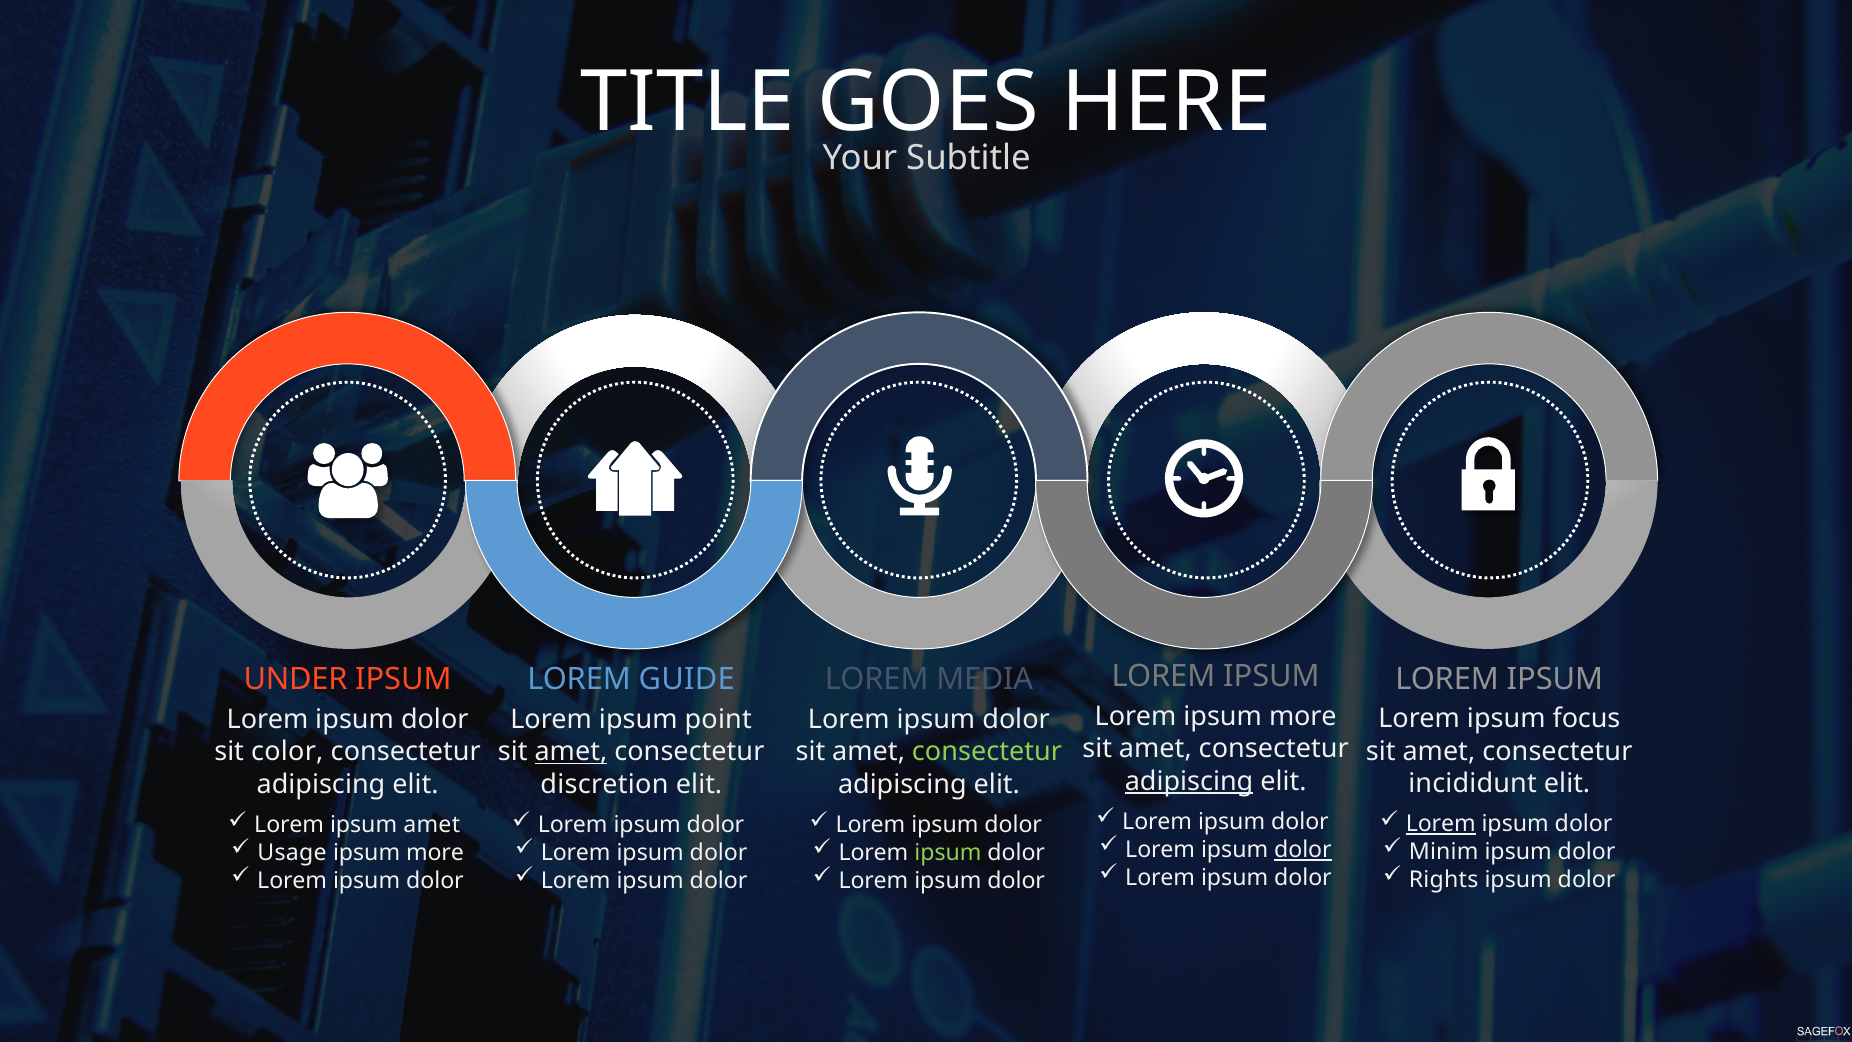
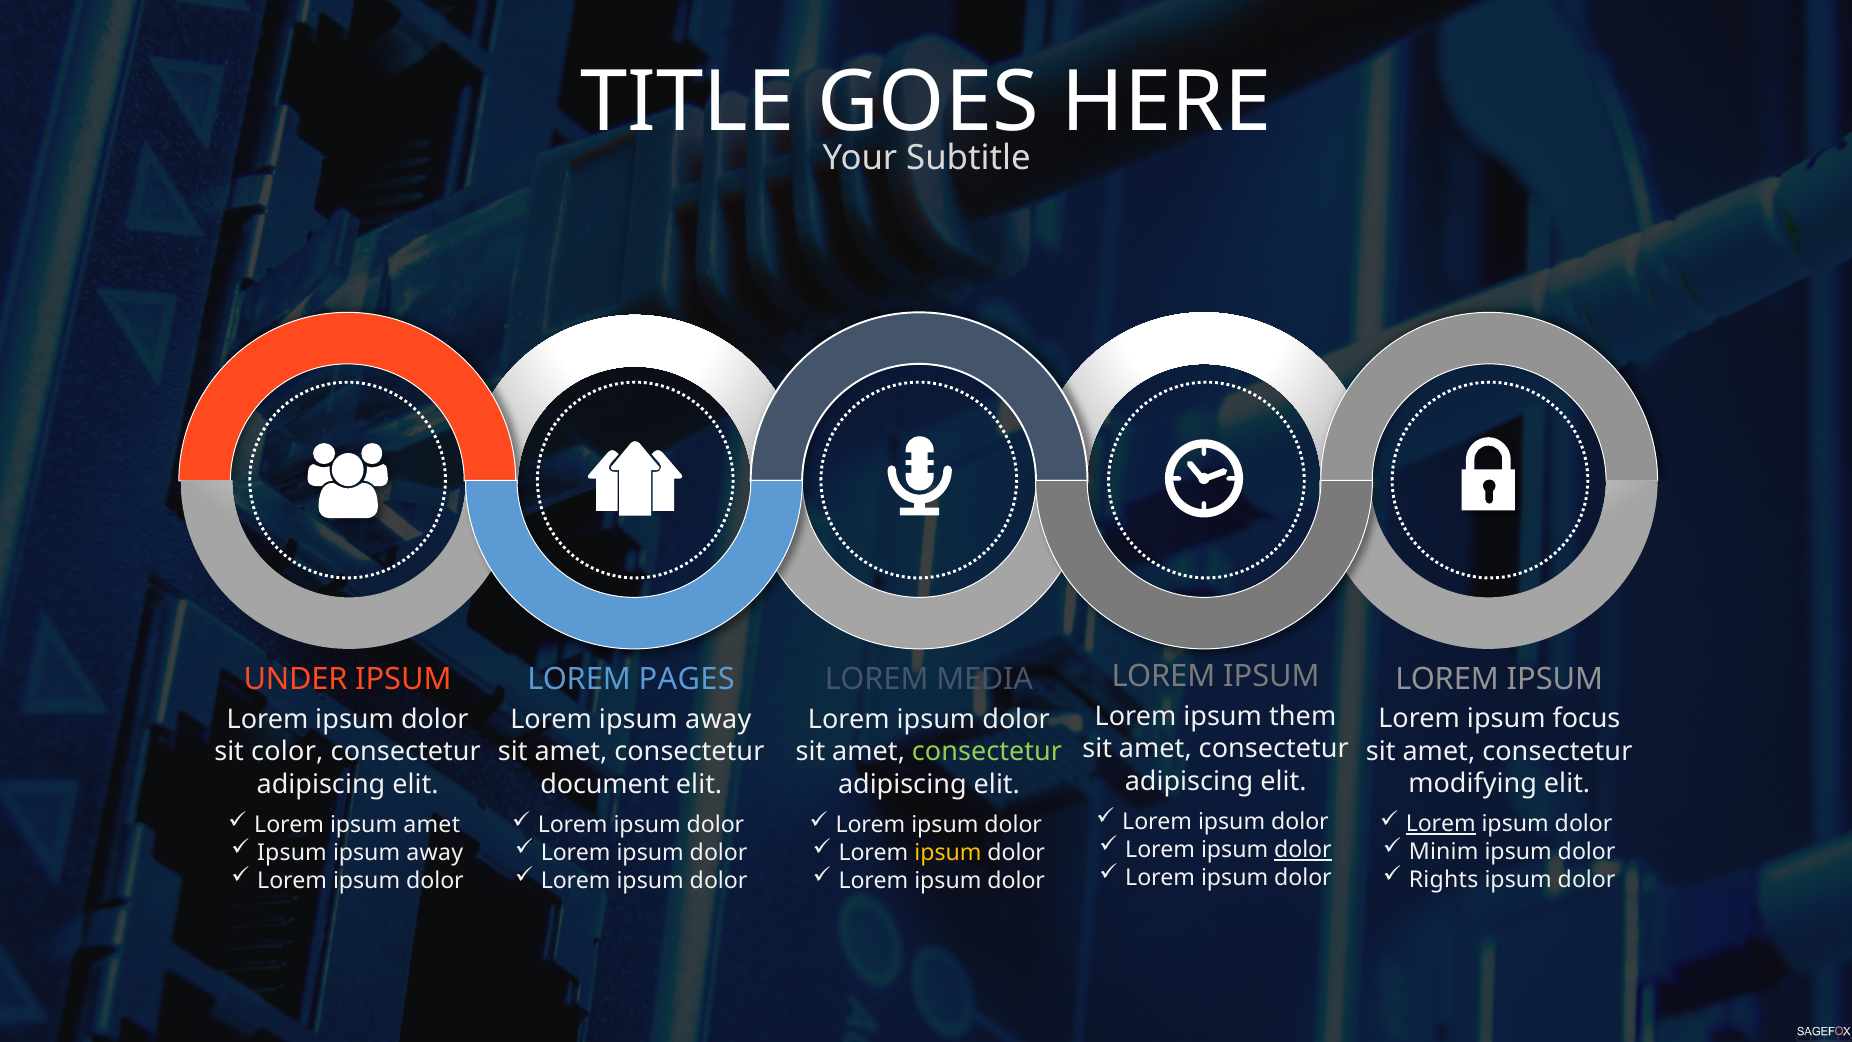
GUIDE: GUIDE -> PAGES
Lorem ipsum more: more -> them
Lorem ipsum point: point -> away
amet at (571, 752) underline: present -> none
adipiscing at (1189, 781) underline: present -> none
incididunt: incididunt -> modifying
discretion: discretion -> document
Usage at (292, 853): Usage -> Ipsum
more at (435, 853): more -> away
ipsum at (948, 853) colour: light green -> yellow
